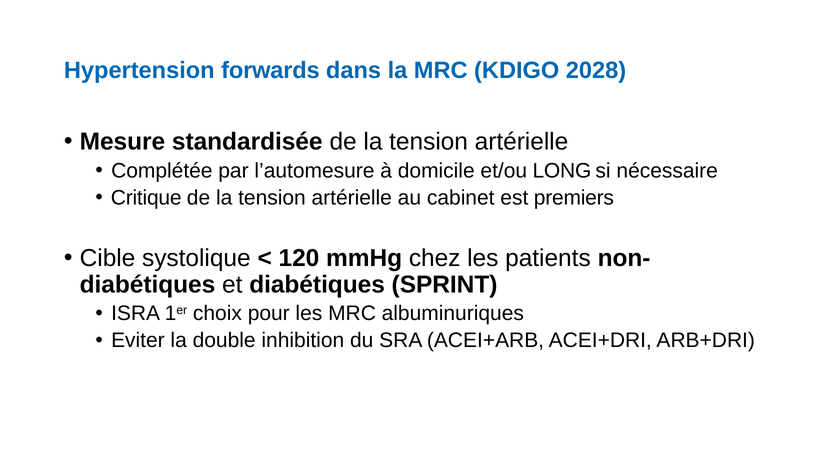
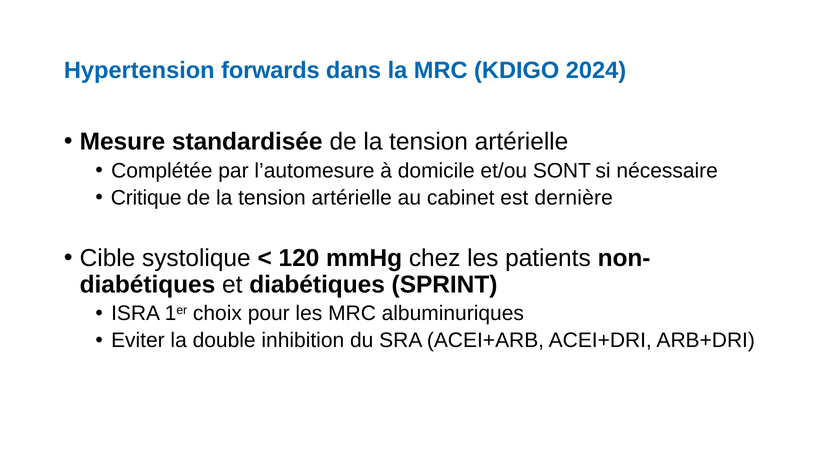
2028: 2028 -> 2024
LONG: LONG -> SONT
premiers: premiers -> dernière
